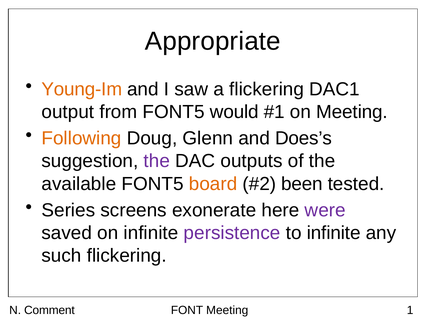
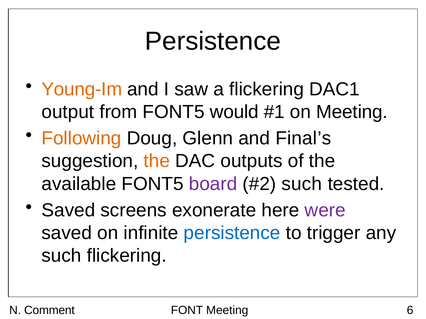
Appropriate at (213, 41): Appropriate -> Persistence
Does’s: Does’s -> Final’s
the at (157, 161) colour: purple -> orange
board colour: orange -> purple
been at (302, 184): been -> such
Series at (68, 211): Series -> Saved
persistence at (232, 233) colour: purple -> blue
to infinite: infinite -> trigger
1: 1 -> 6
